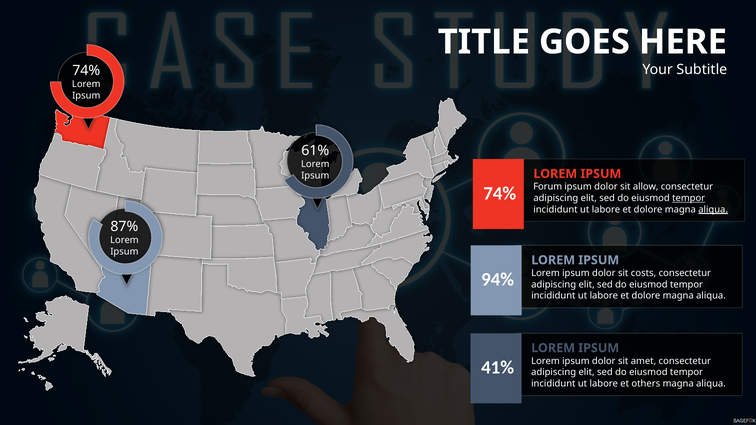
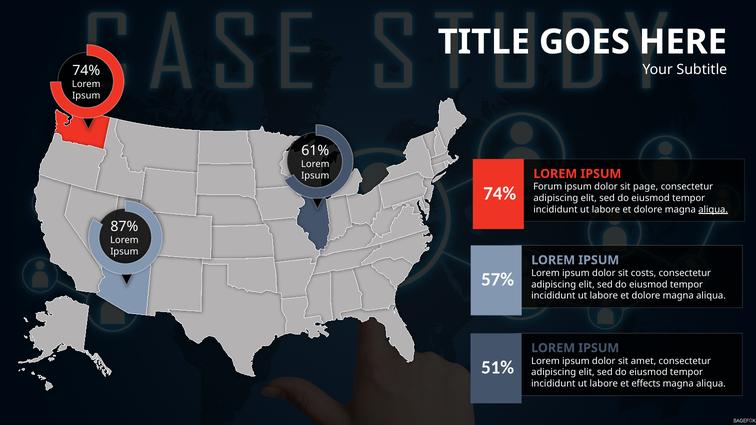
allow: allow -> page
tempor at (689, 198) underline: present -> none
94%: 94% -> 57%
41%: 41% -> 51%
others: others -> effects
